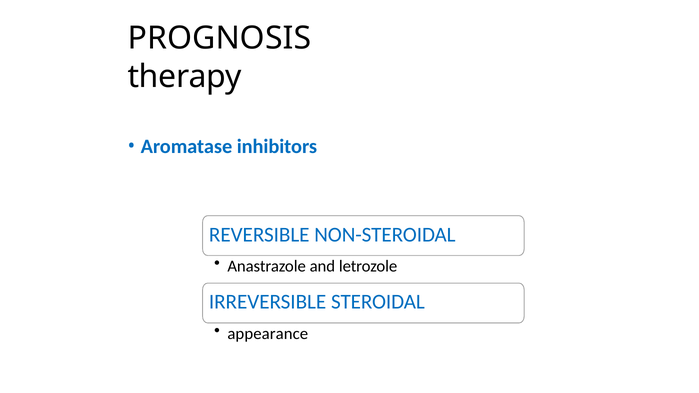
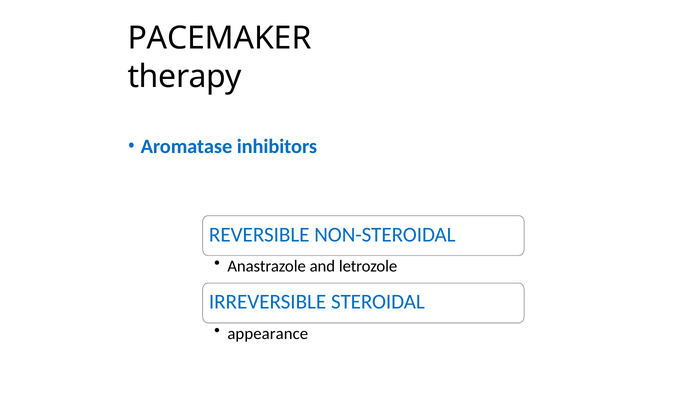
PROGNOSIS: PROGNOSIS -> PACEMAKER
